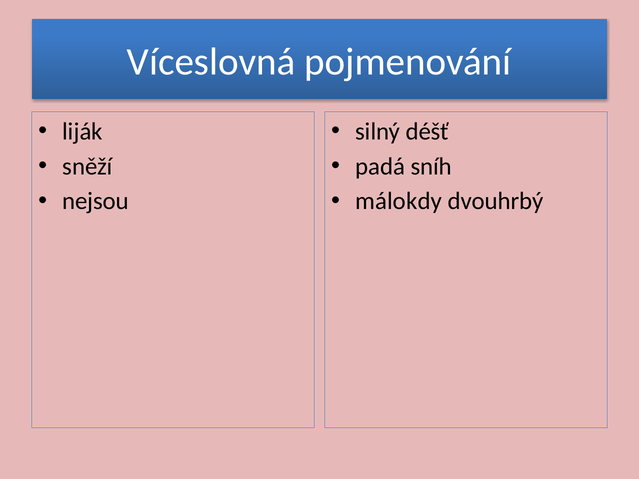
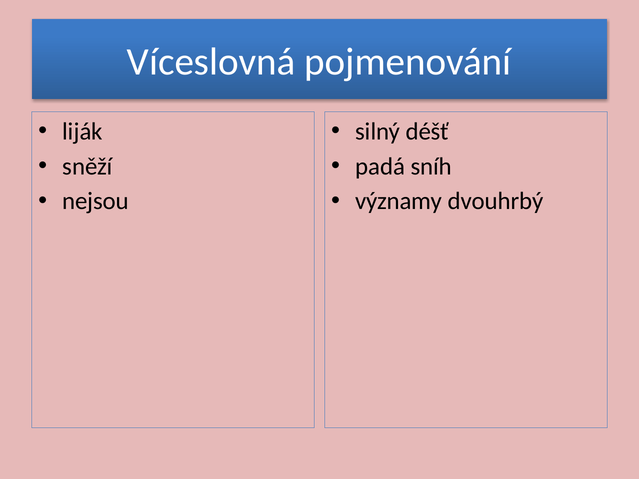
málokdy: málokdy -> významy
